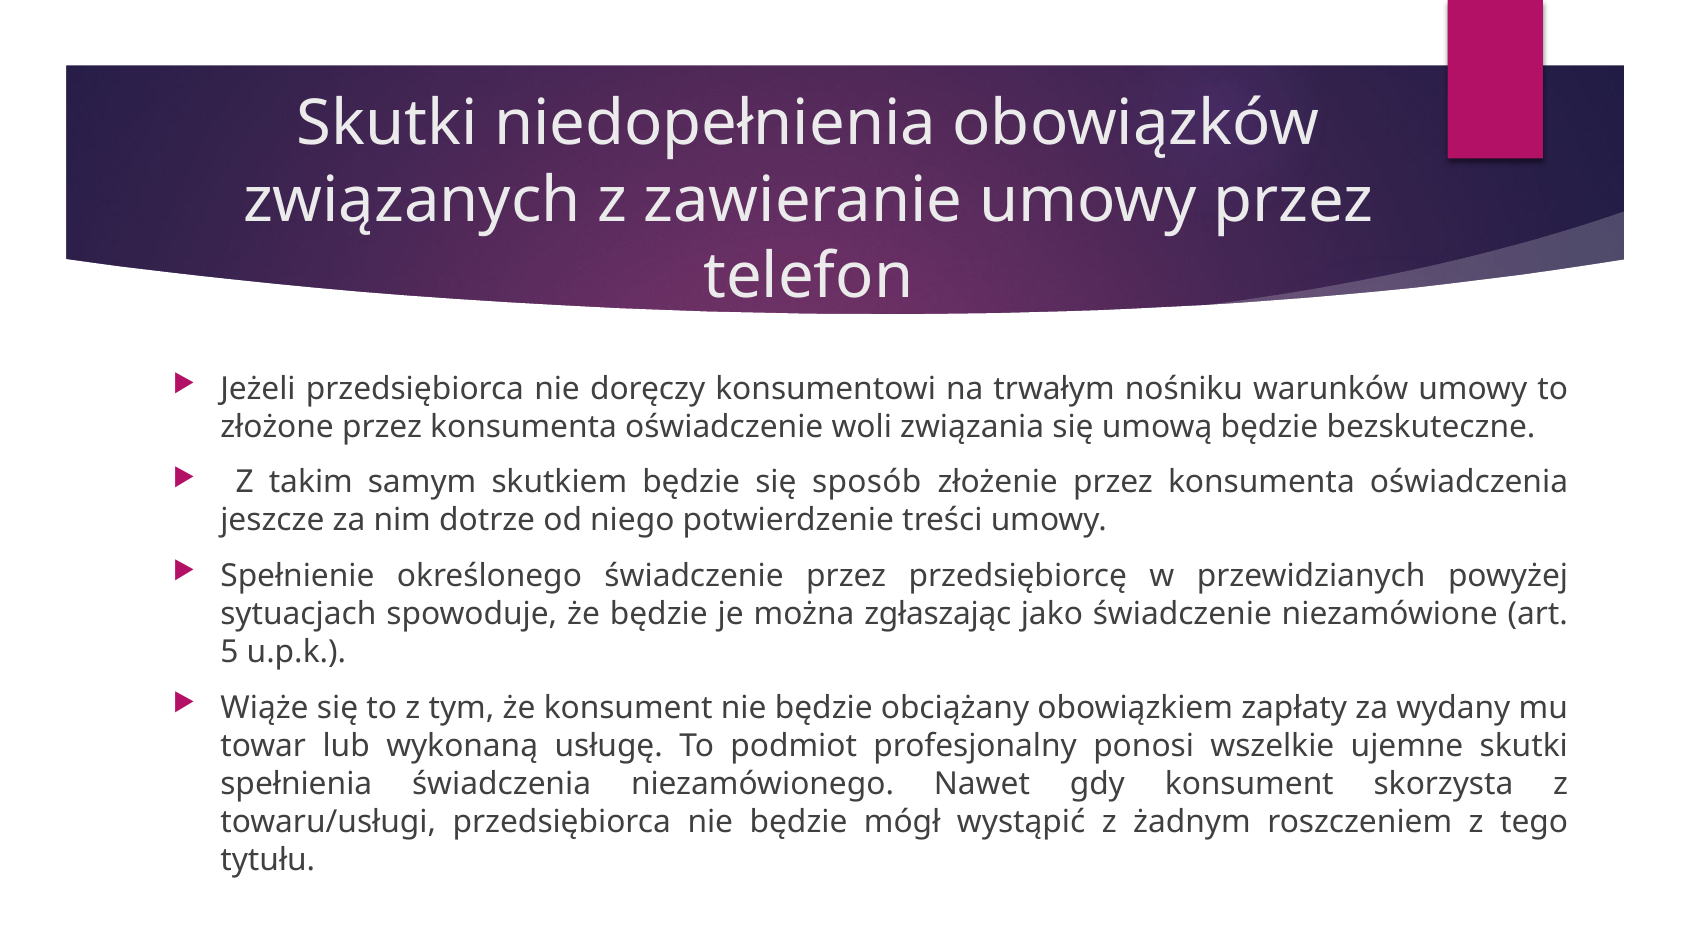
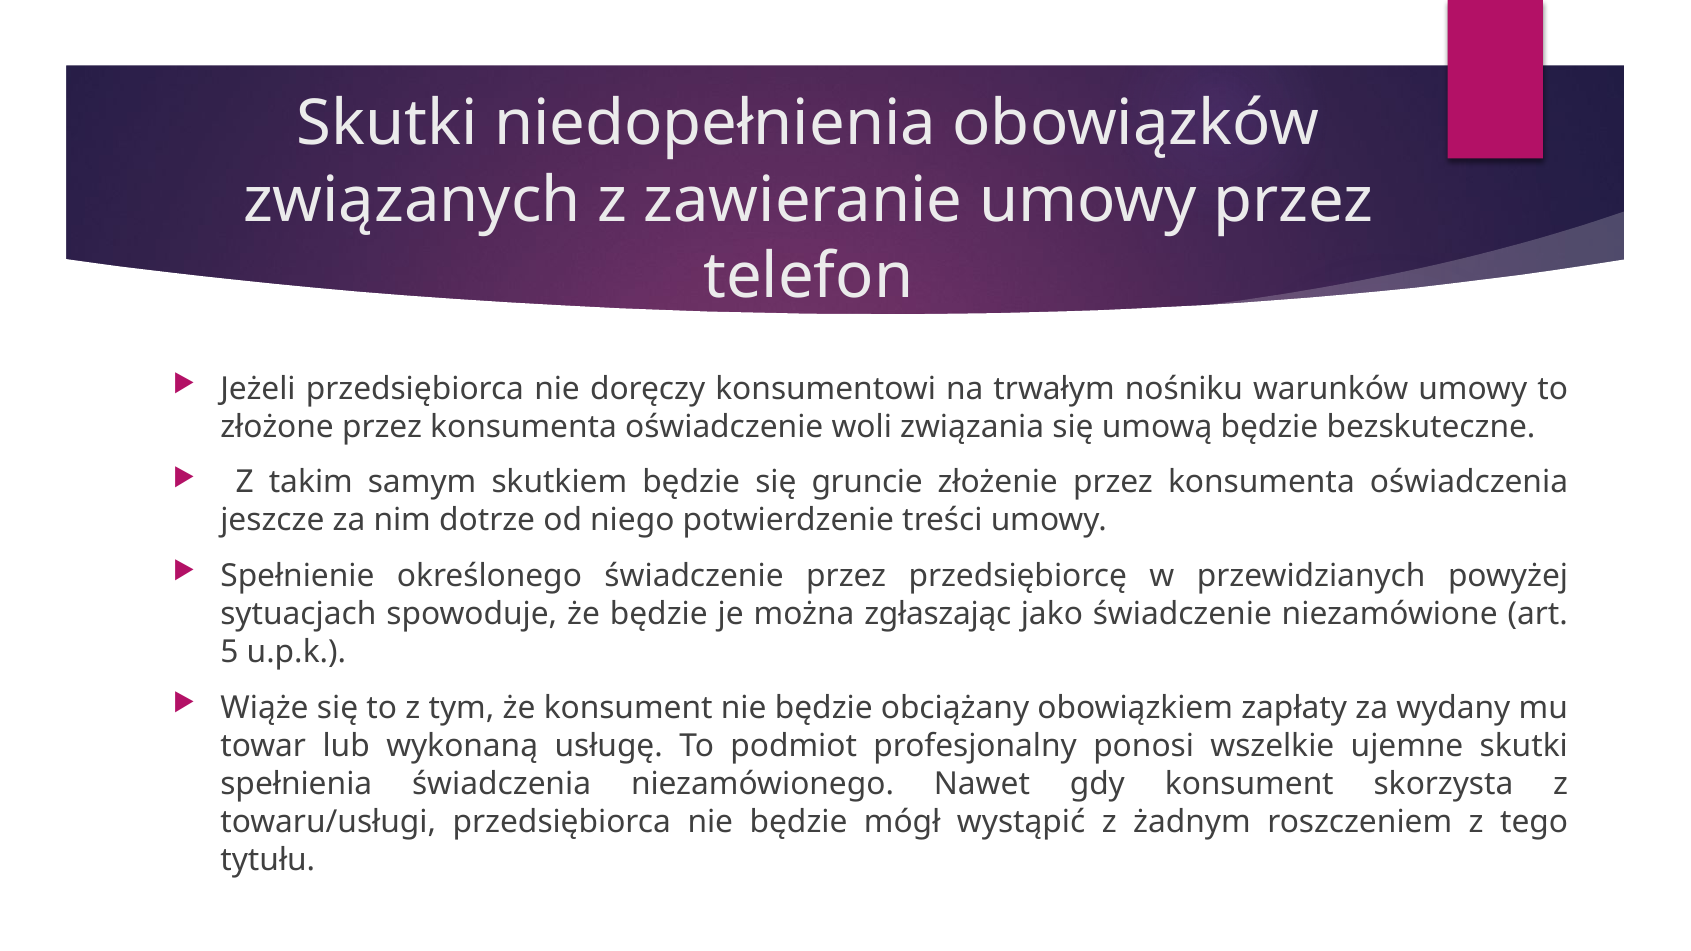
sposób: sposób -> gruncie
